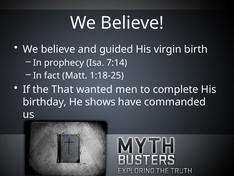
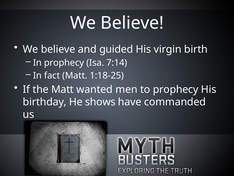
the That: That -> Matt
to complete: complete -> prophecy
